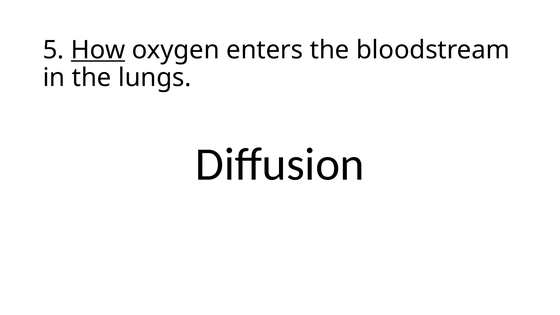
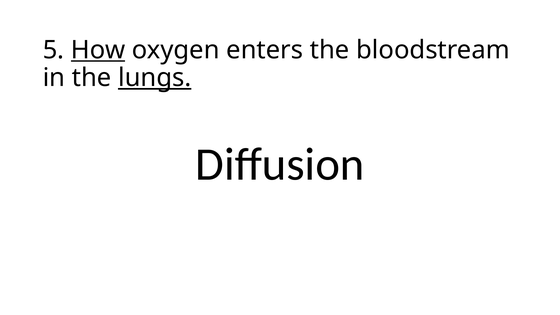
lungs underline: none -> present
